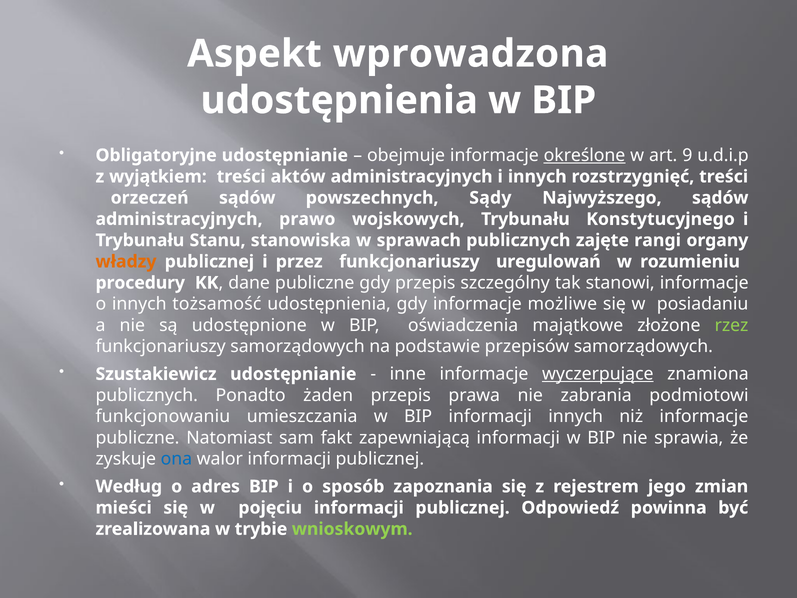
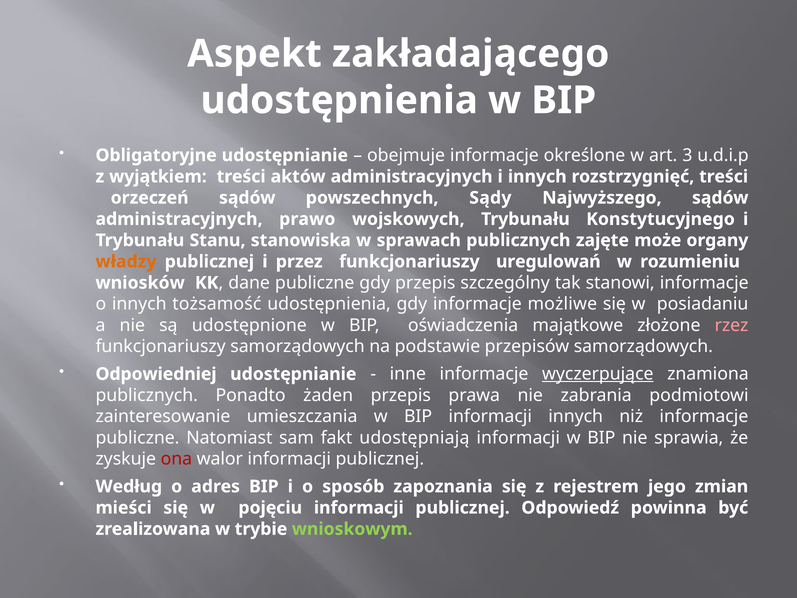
wprowadzona: wprowadzona -> zakładającego
określone underline: present -> none
9: 9 -> 3
rangi: rangi -> może
procedury: procedury -> wniosków
rzez colour: light green -> pink
Szustakiewicz: Szustakiewicz -> Odpowiedniej
funkcjonowaniu: funkcjonowaniu -> zainteresowanie
zapewniającą: zapewniającą -> udostępniają
ona colour: blue -> red
